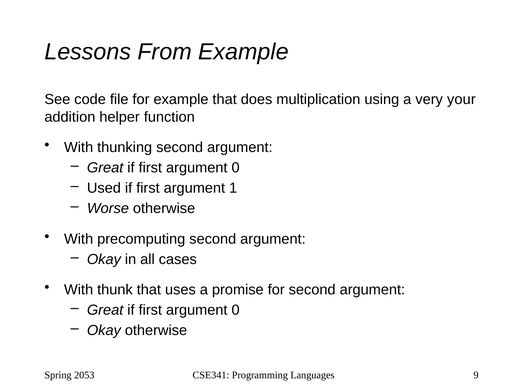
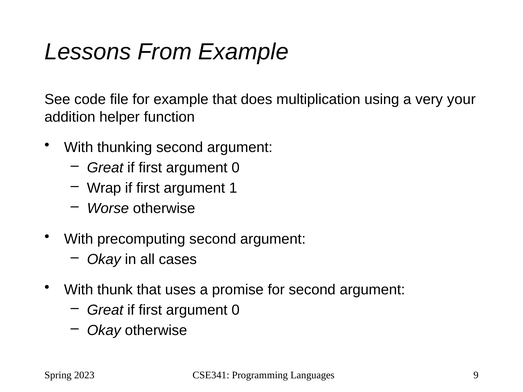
Used: Used -> Wrap
2053: 2053 -> 2023
